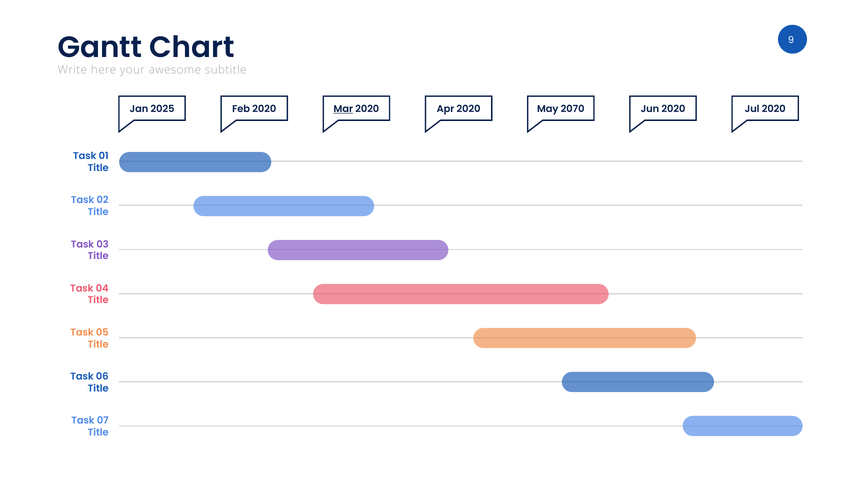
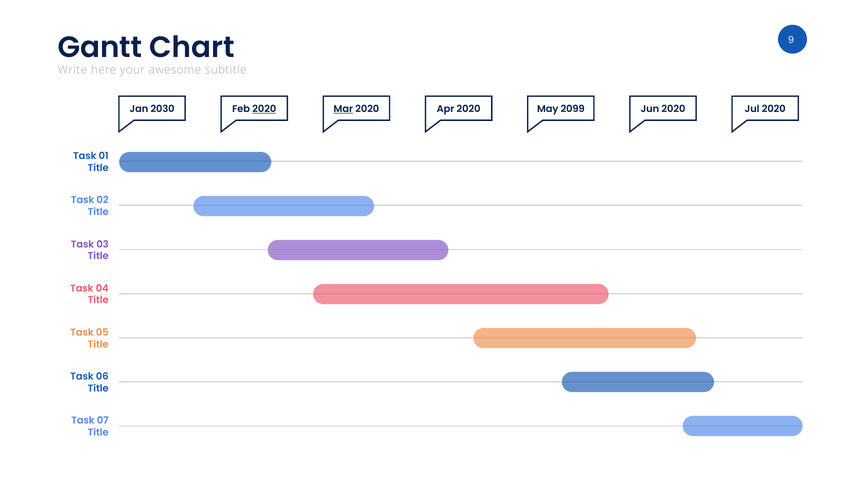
2025: 2025 -> 2030
2020 at (264, 109) underline: none -> present
2070: 2070 -> 2099
